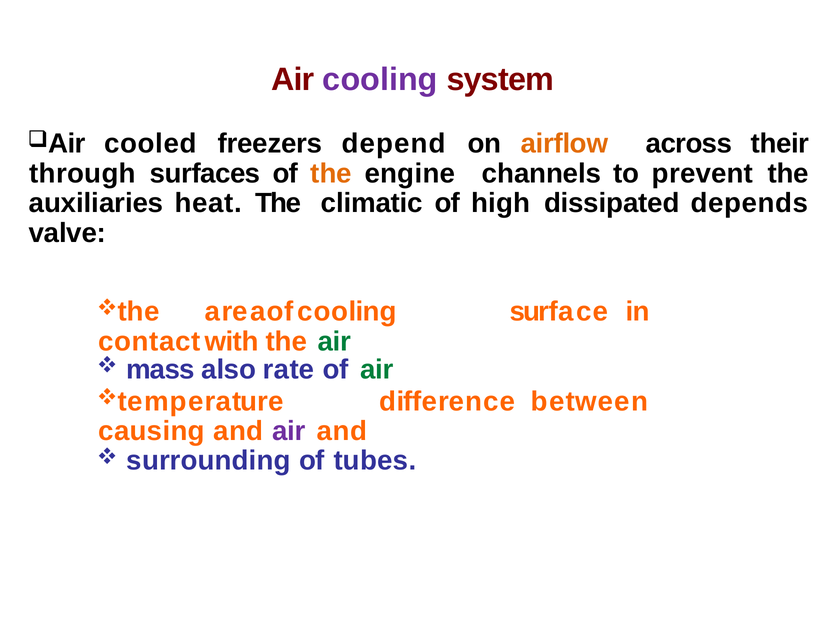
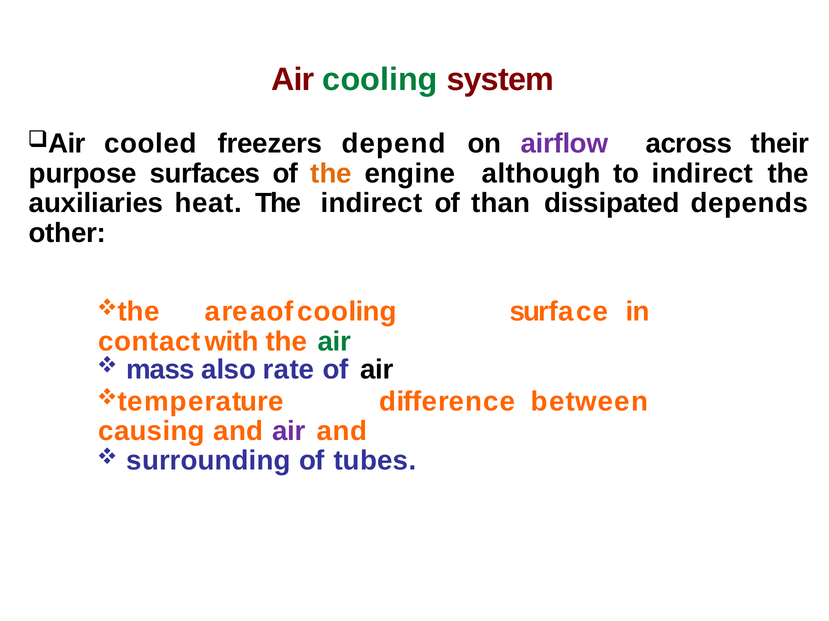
cooling colour: purple -> green
airflow colour: orange -> purple
through: through -> purpose
channels: channels -> although
to prevent: prevent -> indirect
The climatic: climatic -> indirect
high: high -> than
valve: valve -> other
air at (377, 369) colour: green -> black
